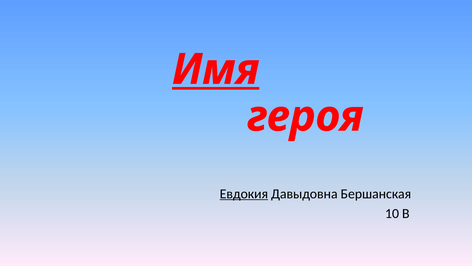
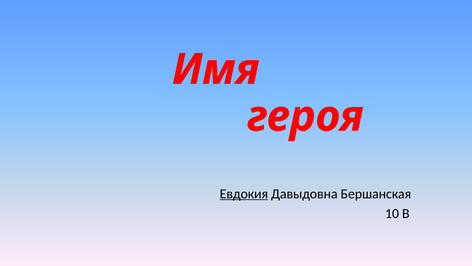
Имя underline: present -> none
